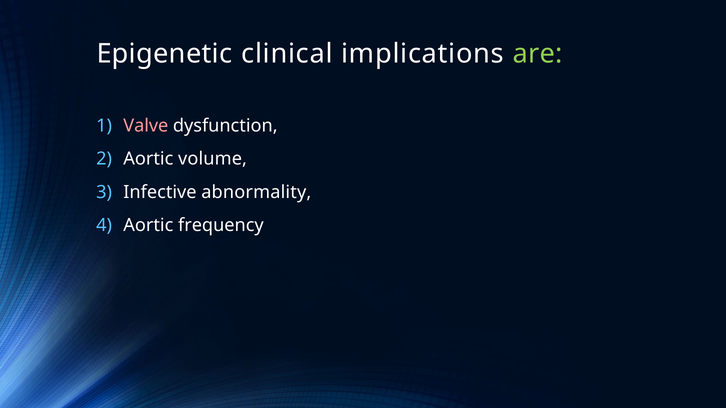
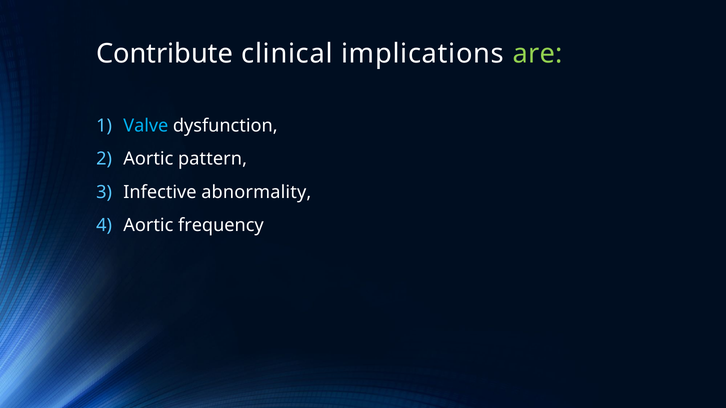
Epigenetic: Epigenetic -> Contribute
Valve colour: pink -> light blue
volume: volume -> pattern
